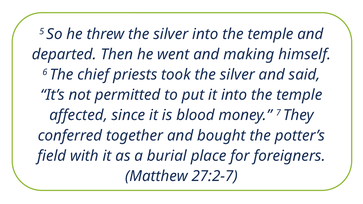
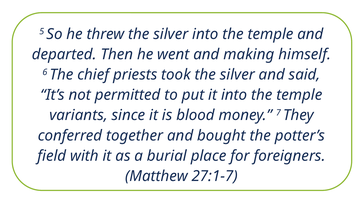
affected: affected -> variants
27:2-7: 27:2-7 -> 27:1-7
